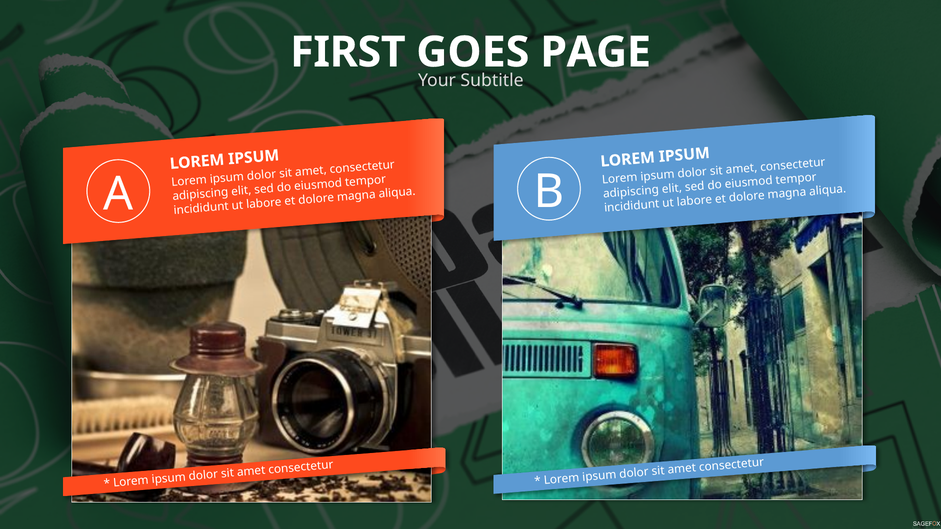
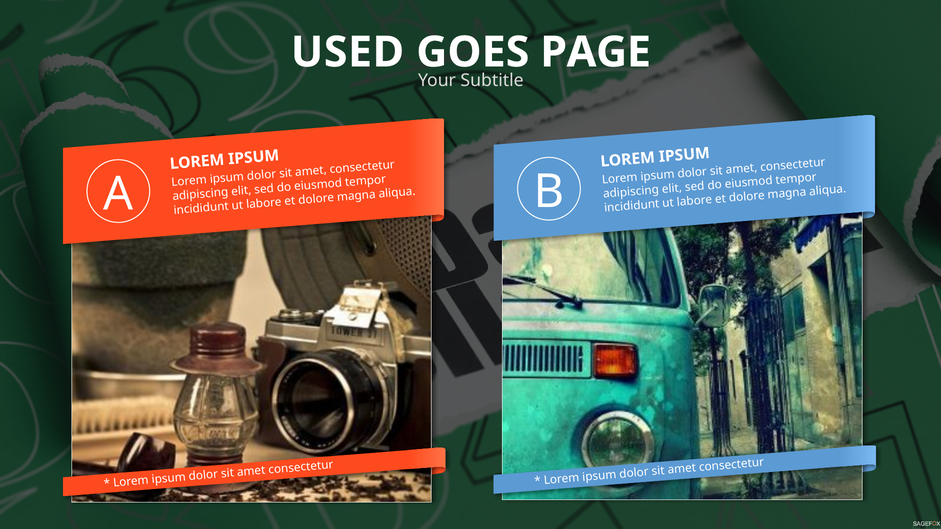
FIRST: FIRST -> USED
